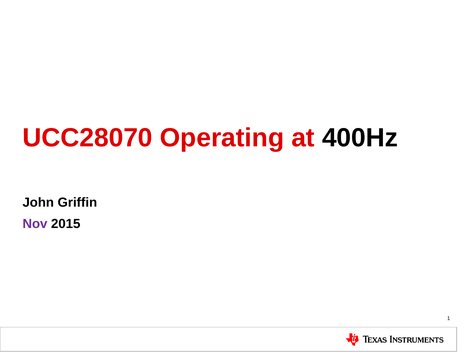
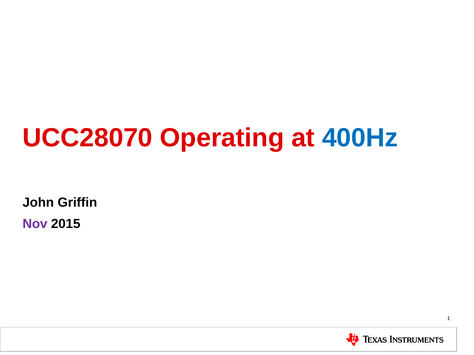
400Hz colour: black -> blue
